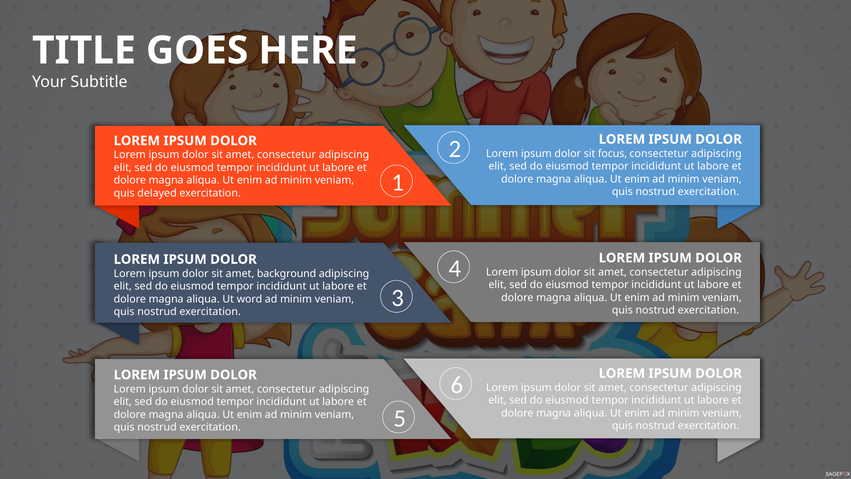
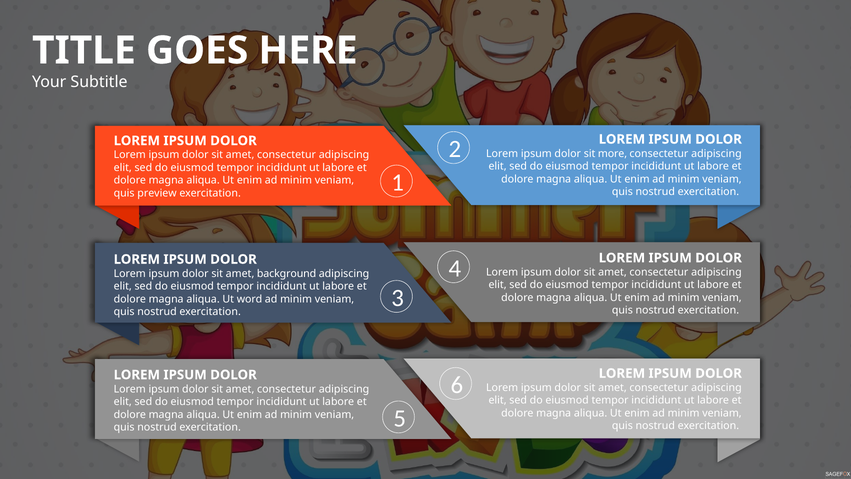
focus: focus -> more
delayed: delayed -> preview
